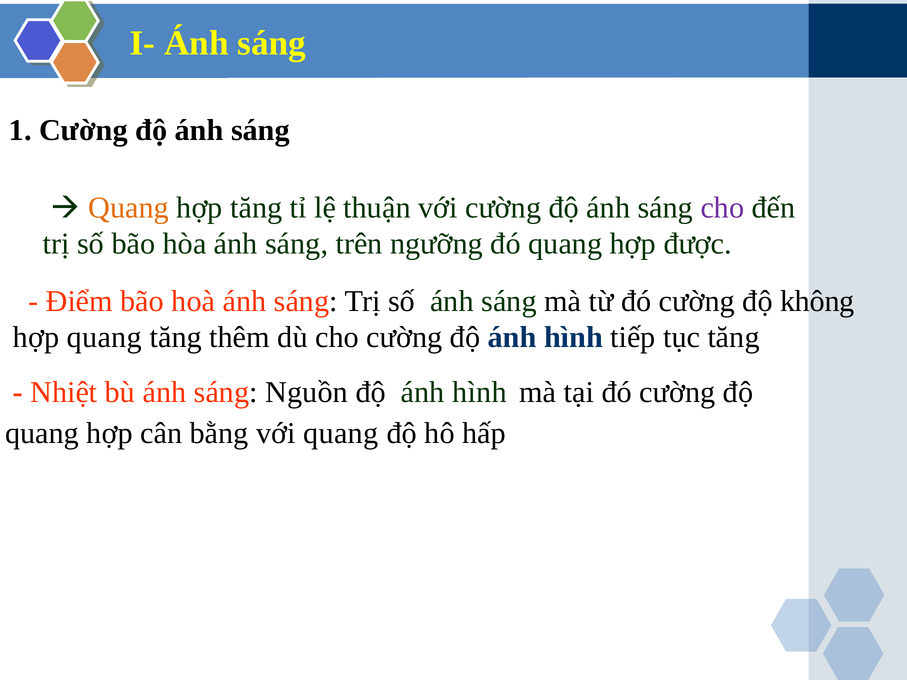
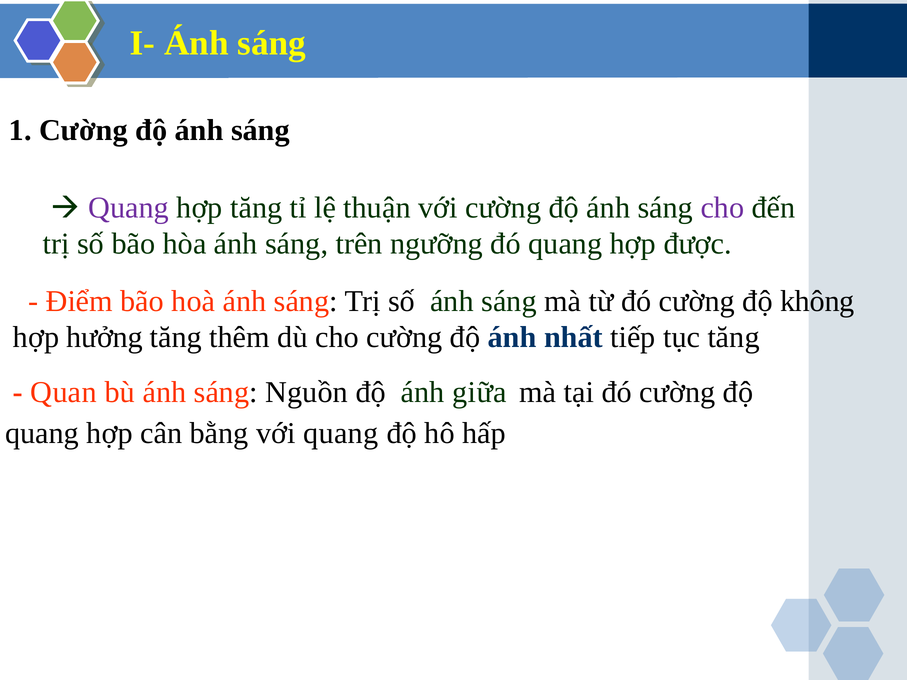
Quang at (129, 208) colour: orange -> purple
hợp quang: quang -> hưởng
cường độ ánh hình: hình -> nhất
Nhiệt: Nhiệt -> Quan
hình at (480, 392): hình -> giữa
